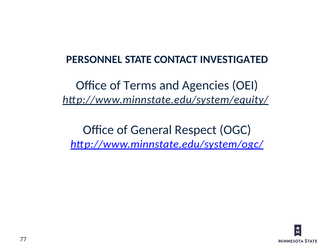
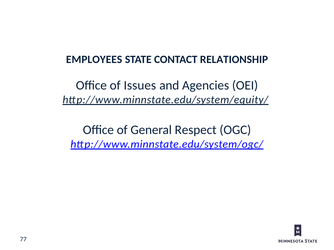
PERSONNEL: PERSONNEL -> EMPLOYEES
INVESTIGATED: INVESTIGATED -> RELATIONSHIP
Terms: Terms -> Issues
